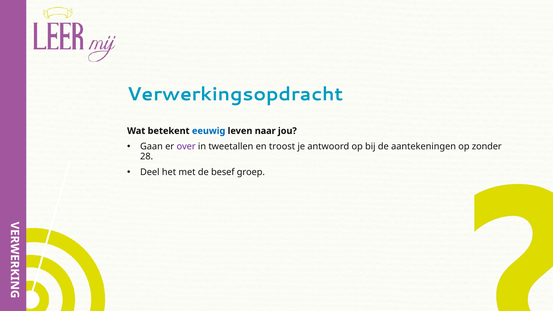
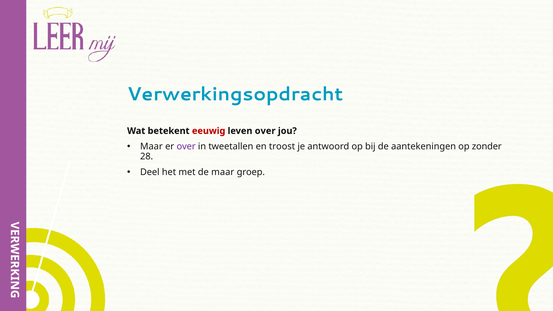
eeuwig colour: blue -> red
leven naar: naar -> over
Gaan at (151, 147): Gaan -> Maar
de besef: besef -> maar
